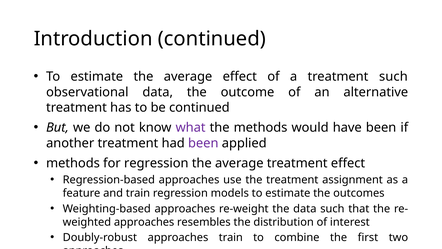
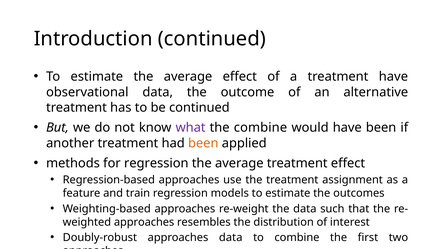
treatment such: such -> have
the methods: methods -> combine
been at (203, 143) colour: purple -> orange
approaches train: train -> data
